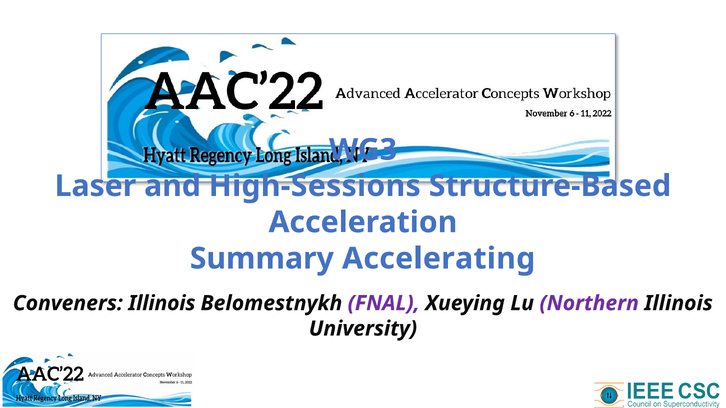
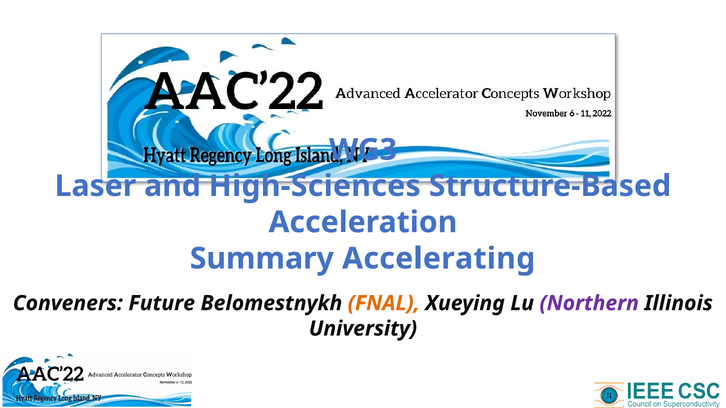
High-Sessions: High-Sessions -> High-Sciences
Conveners Illinois: Illinois -> Future
FNAL colour: purple -> orange
